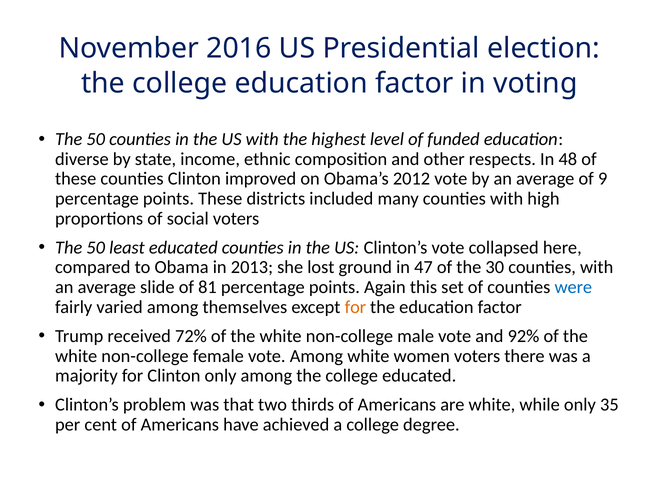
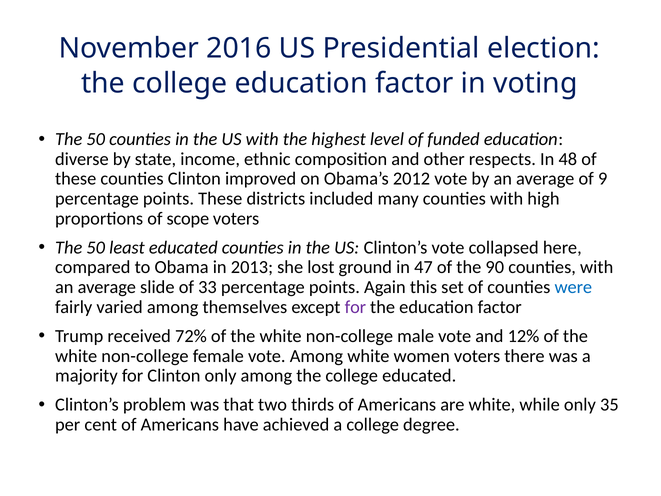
social: social -> scope
30: 30 -> 90
81: 81 -> 33
for at (355, 307) colour: orange -> purple
92%: 92% -> 12%
